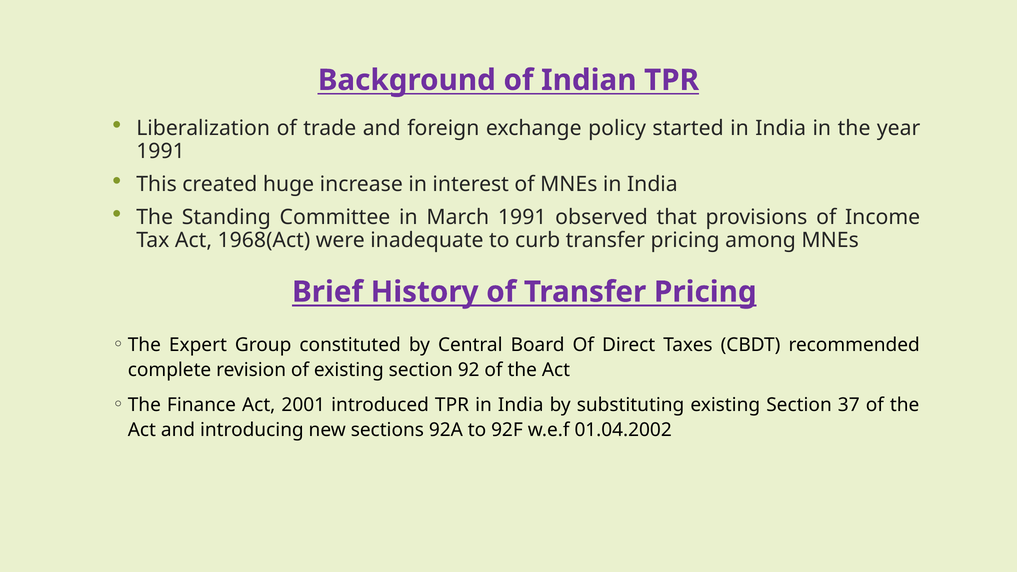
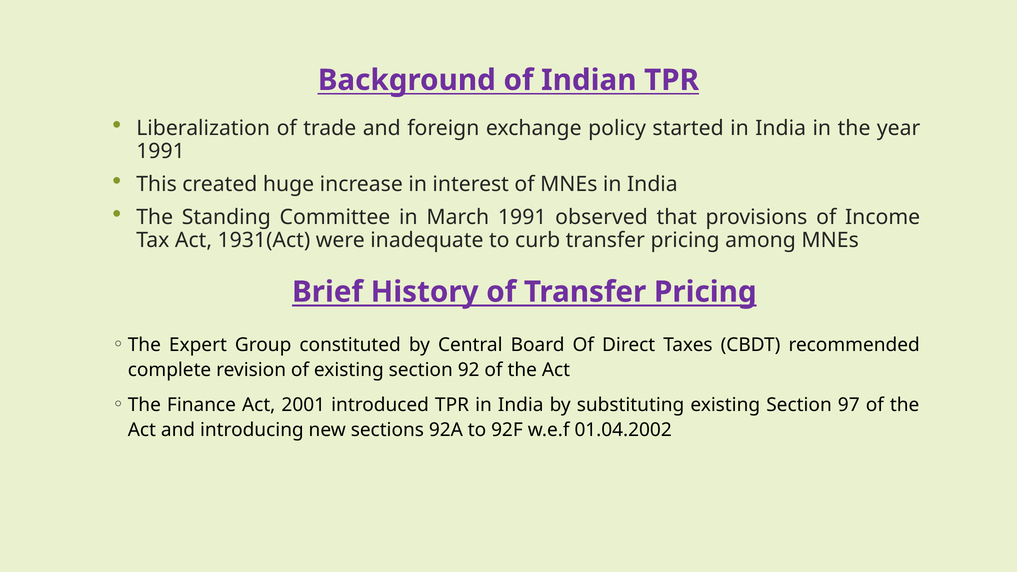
1968(Act: 1968(Act -> 1931(Act
37: 37 -> 97
